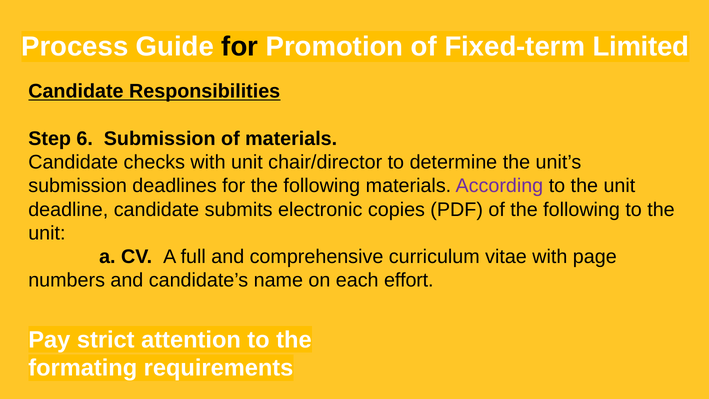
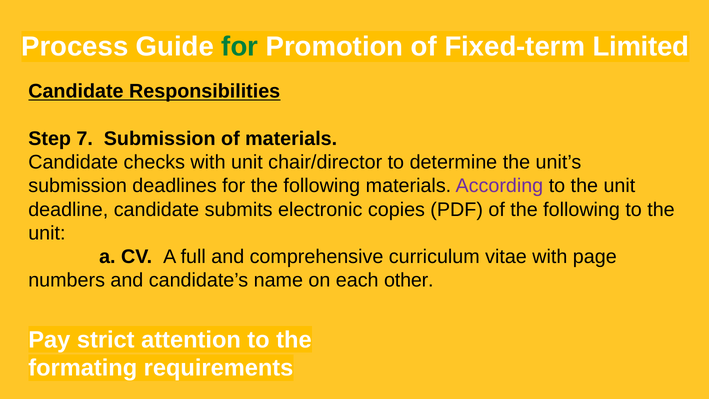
for at (240, 47) colour: black -> green
6: 6 -> 7
effort: effort -> other
